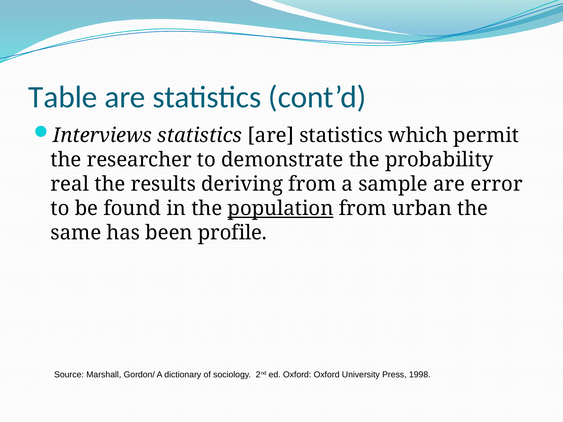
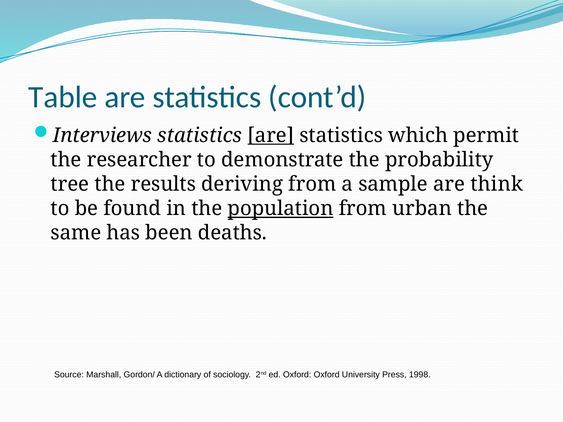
are at (271, 136) underline: none -> present
real: real -> tree
error: error -> think
profile: profile -> deaths
